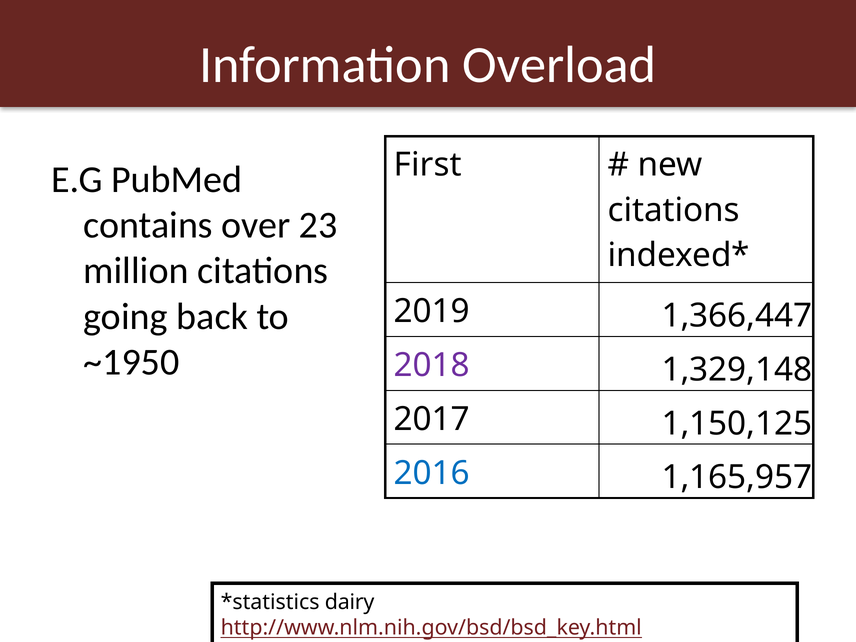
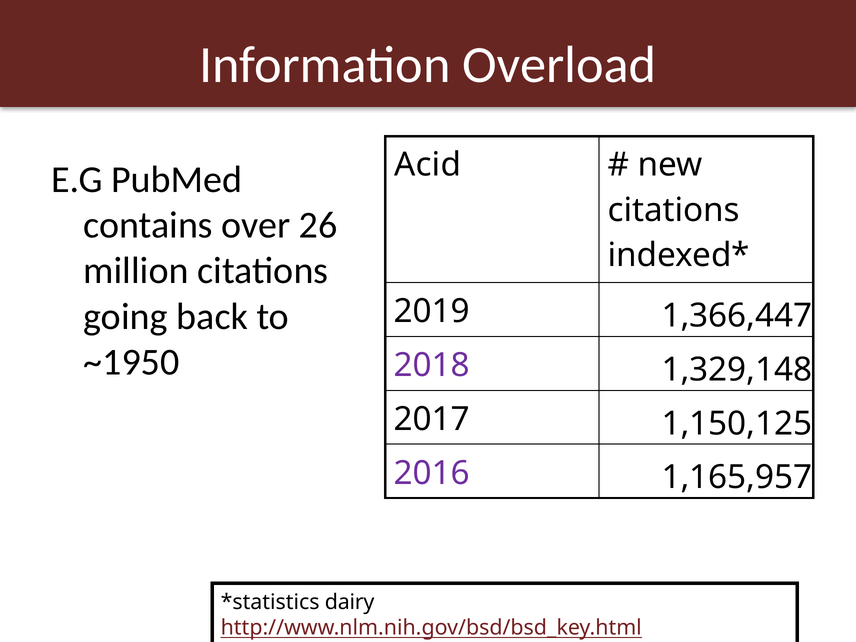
First: First -> Acid
23: 23 -> 26
2016 colour: blue -> purple
